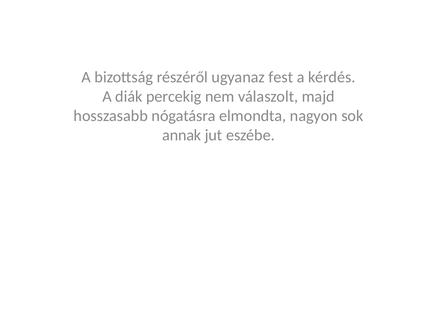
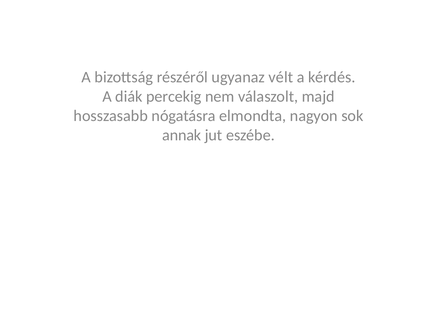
fest: fest -> vélt
